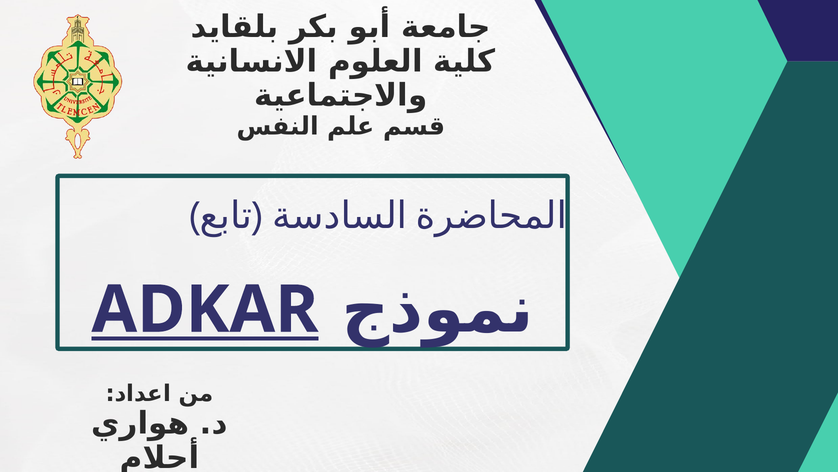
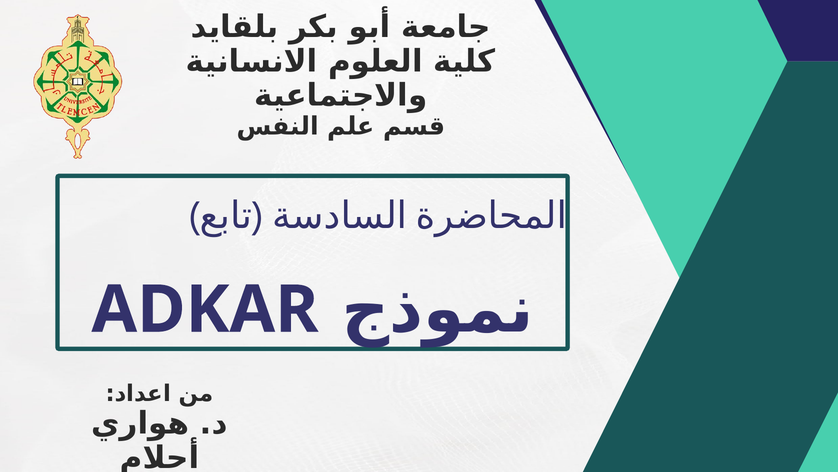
ADKAR underline: present -> none
